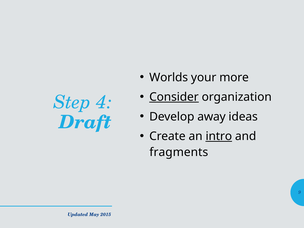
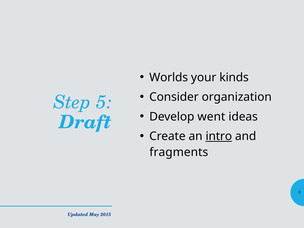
more: more -> kinds
Consider underline: present -> none
4: 4 -> 5
away: away -> went
